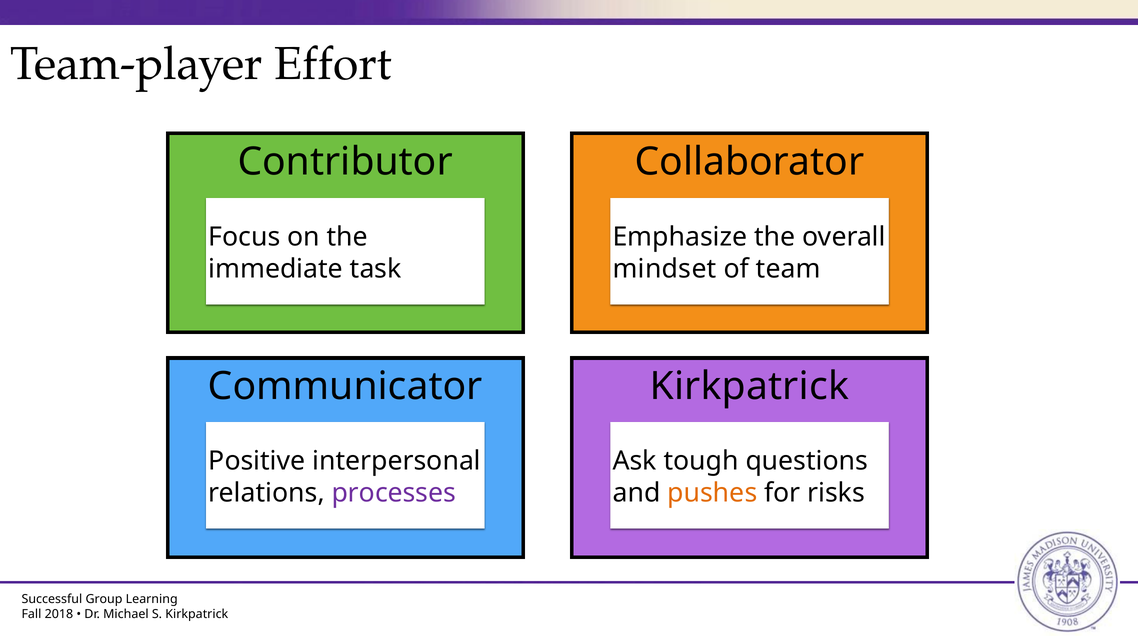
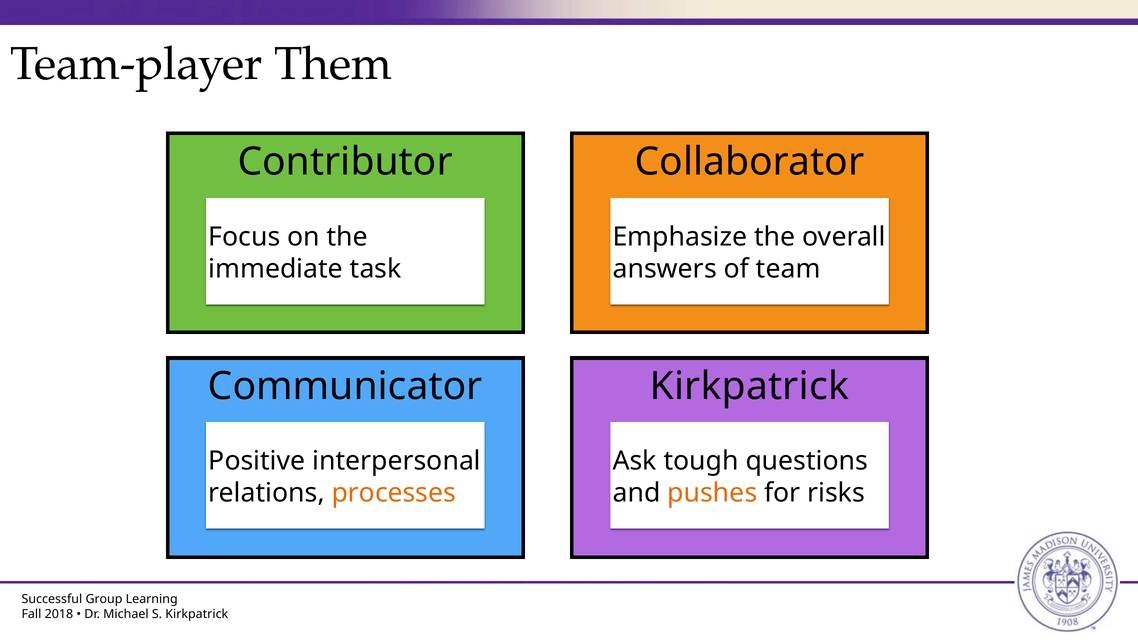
Effort: Effort -> Them
mindset: mindset -> answers
processes colour: purple -> orange
